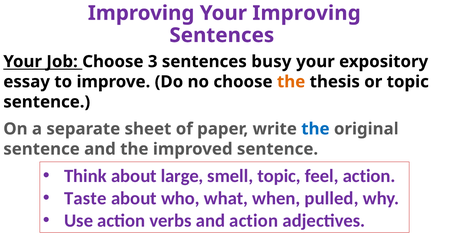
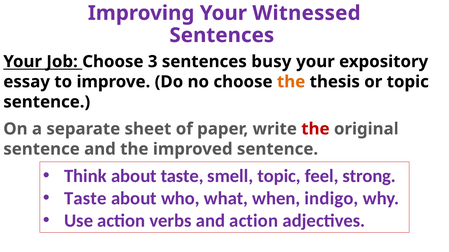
Your Improving: Improving -> Witnessed
the at (315, 129) colour: blue -> red
about large: large -> taste
feel action: action -> strong
pulled: pulled -> indigo
